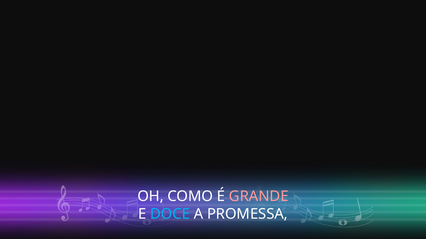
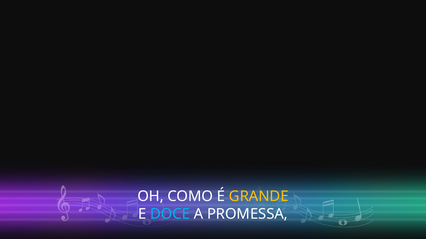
GRANDE colour: pink -> yellow
